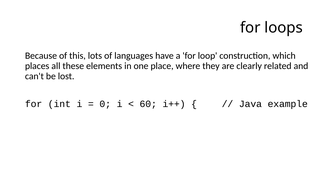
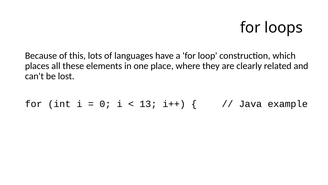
60: 60 -> 13
